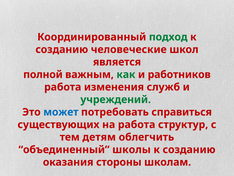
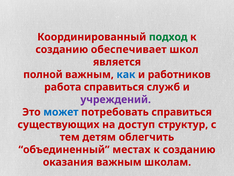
человеческие: человеческие -> обеспечивает
как colour: green -> blue
работа изменения: изменения -> справиться
учреждений colour: green -> purple
на работа: работа -> доступ
школы: школы -> местах
оказания стороны: стороны -> важным
